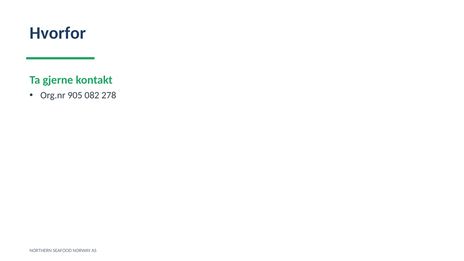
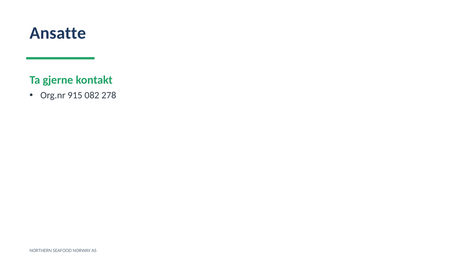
Hvorfor: Hvorfor -> Ansatte
905: 905 -> 915
